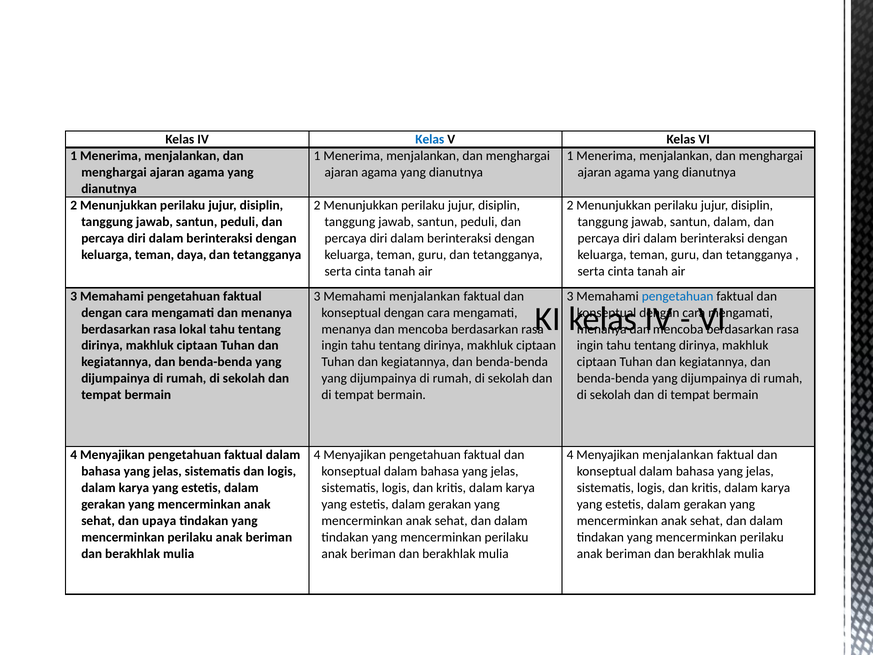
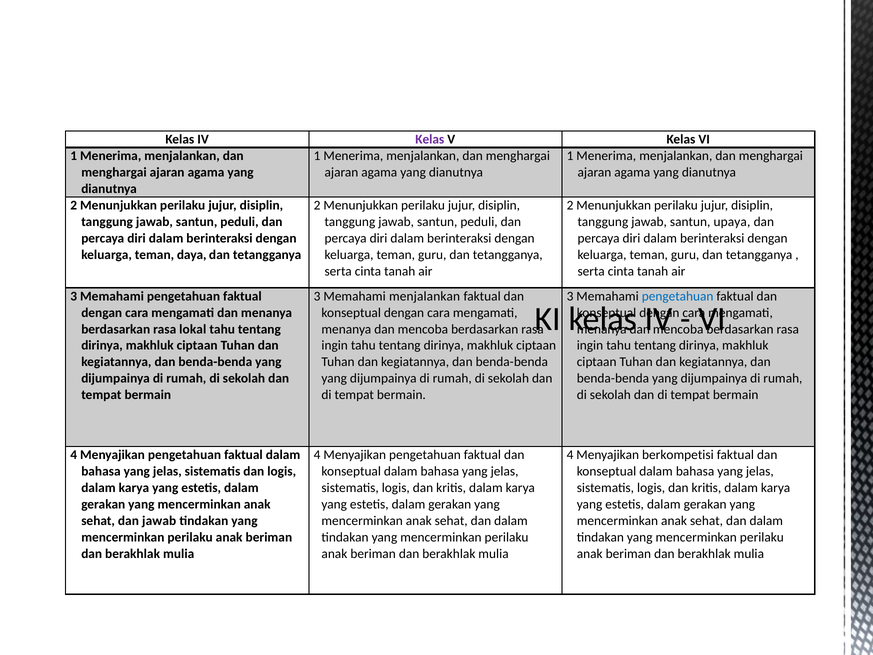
Kelas at (430, 139) colour: blue -> purple
santun dalam: dalam -> upaya
Menyajikan menjalankan: menjalankan -> berkompetisi
dan upaya: upaya -> jawab
